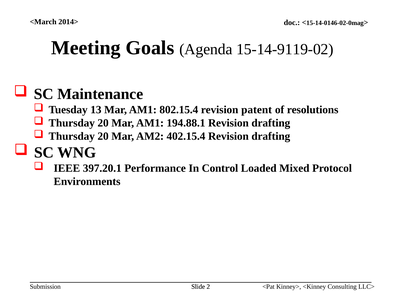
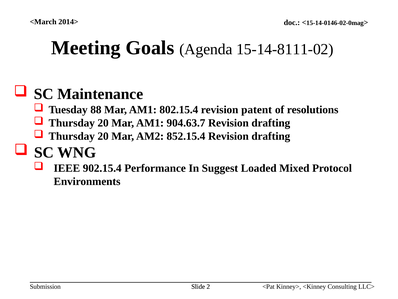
15-14-9119-02: 15-14-9119-02 -> 15-14-8111-02
13: 13 -> 88
194.88.1: 194.88.1 -> 904.63.7
402.15.4: 402.15.4 -> 852.15.4
397.20.1: 397.20.1 -> 902.15.4
Control: Control -> Suggest
